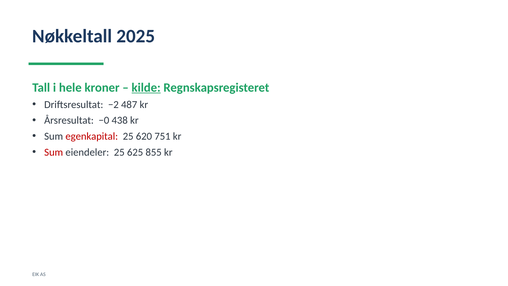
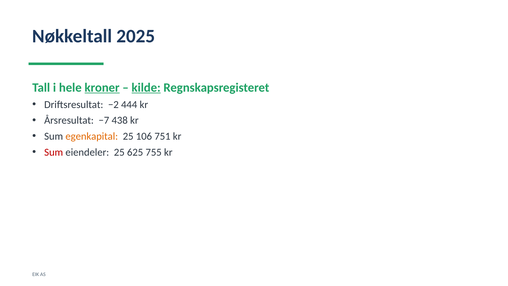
kroner underline: none -> present
487: 487 -> 444
−0: −0 -> −7
egenkapital colour: red -> orange
620: 620 -> 106
855: 855 -> 755
